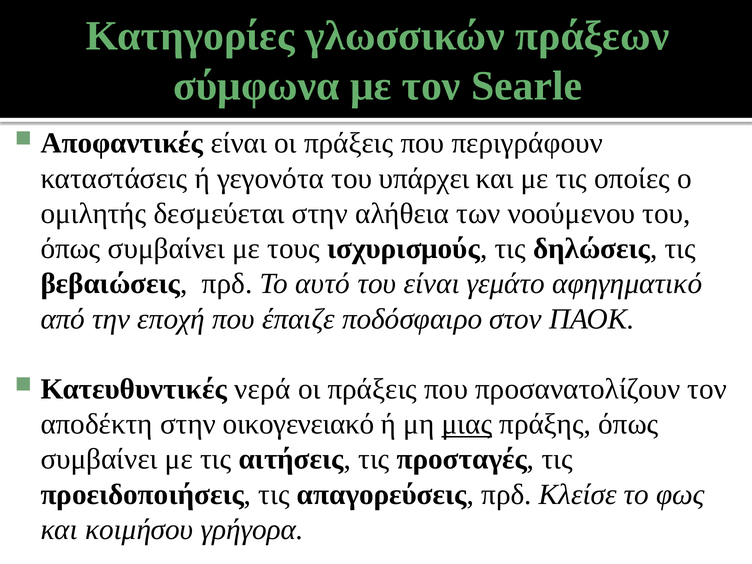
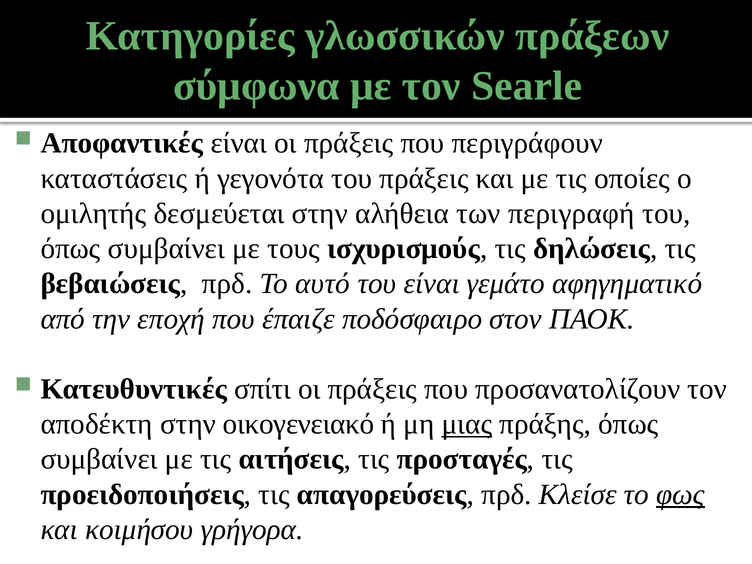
του υπάρχει: υπάρχει -> πράξεις
νοούμενου: νοούμενου -> περιγραφή
νερά: νερά -> σπίτι
φως underline: none -> present
